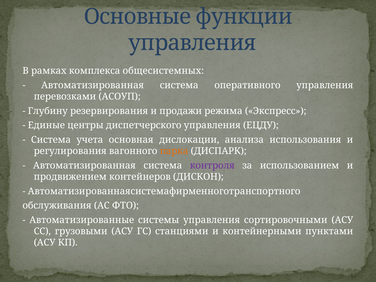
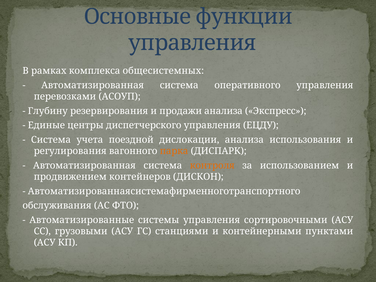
продажи режима: режима -> анализа
основная: основная -> поездной
контроля colour: purple -> orange
